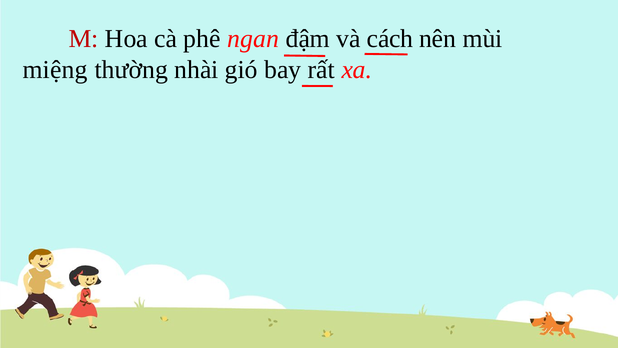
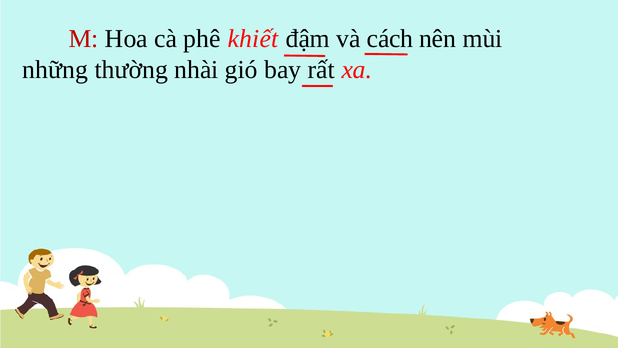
ngan: ngan -> khiết
miệng: miệng -> những
